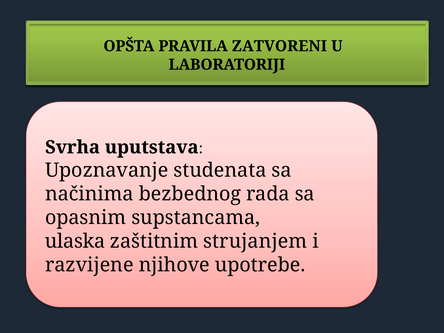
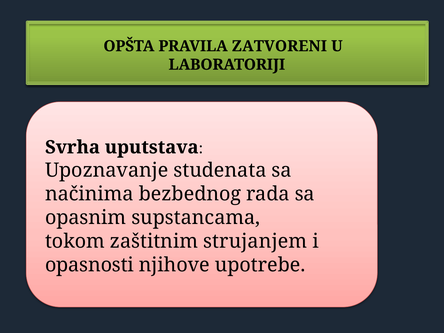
ulaska: ulaska -> tokom
razvijene: razvijene -> opasnosti
